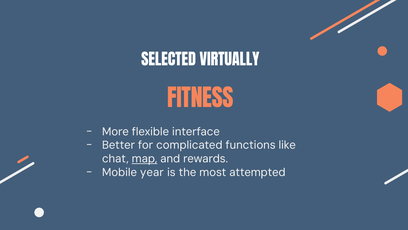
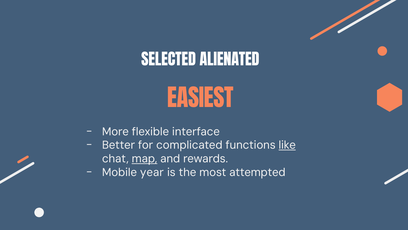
VIRTUALLY: VIRTUALLY -> ALIENATED
FITNESS: FITNESS -> EASIEST
like underline: none -> present
